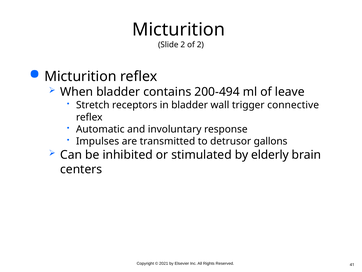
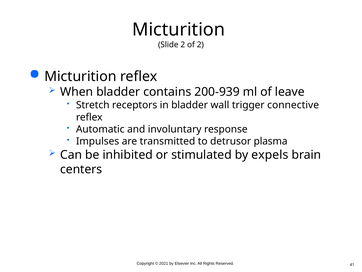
200-494: 200-494 -> 200-939
gallons: gallons -> plasma
elderly: elderly -> expels
